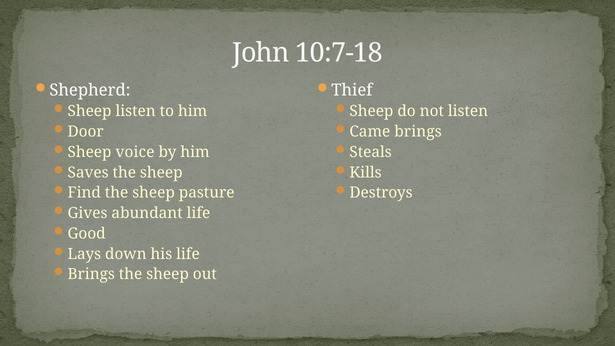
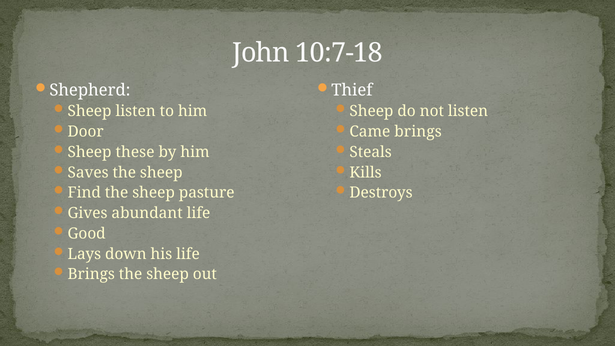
voice: voice -> these
